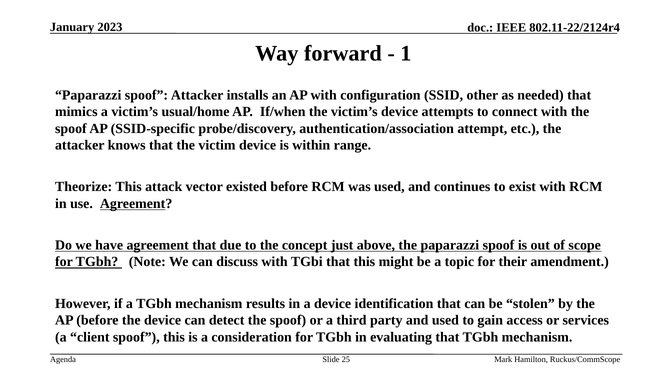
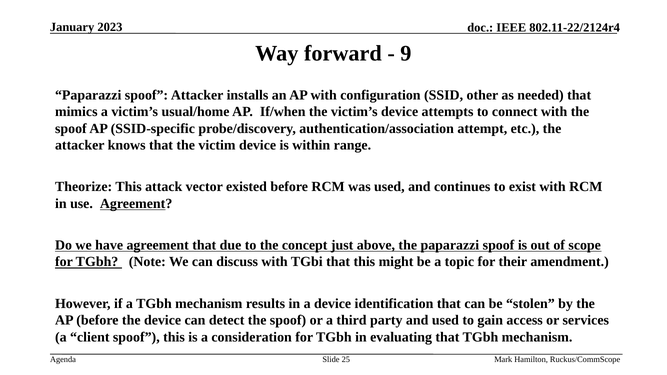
1: 1 -> 9
